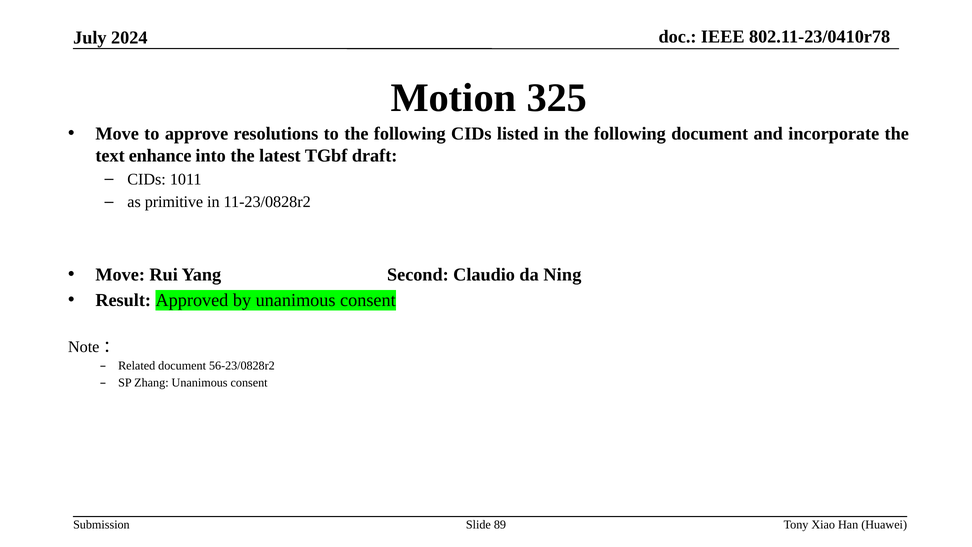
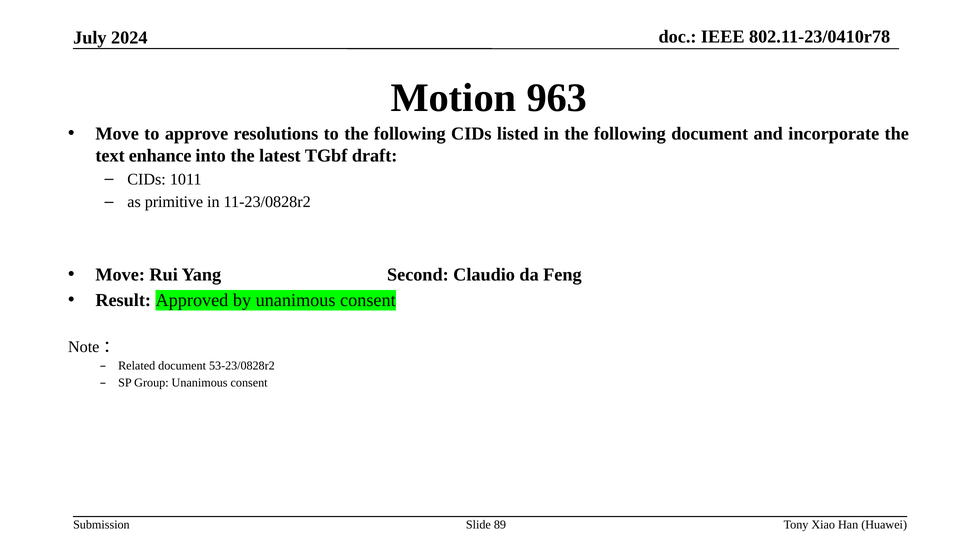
325: 325 -> 963
Ning: Ning -> Feng
56-23/0828r2: 56-23/0828r2 -> 53-23/0828r2
Zhang: Zhang -> Group
